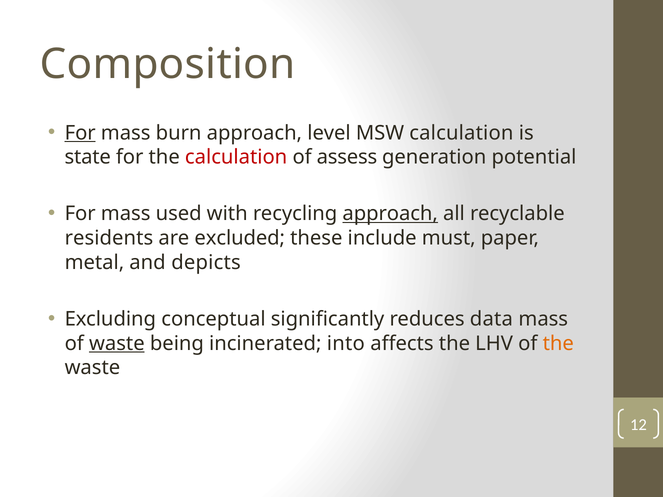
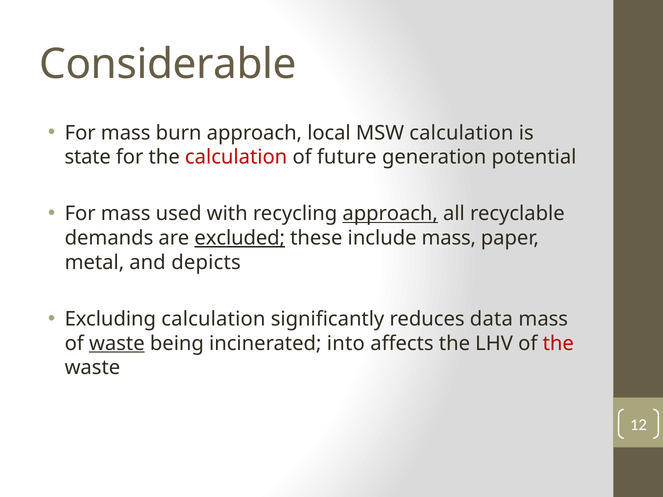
Composition: Composition -> Considerable
For at (80, 133) underline: present -> none
level: level -> local
assess: assess -> future
residents: residents -> demands
excluded underline: none -> present
include must: must -> mass
Excluding conceptual: conceptual -> calculation
the at (558, 344) colour: orange -> red
